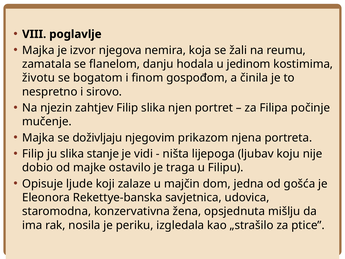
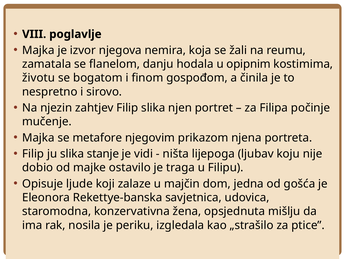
jedinom: jedinom -> opipnim
doživljaju: doživljaju -> metafore
